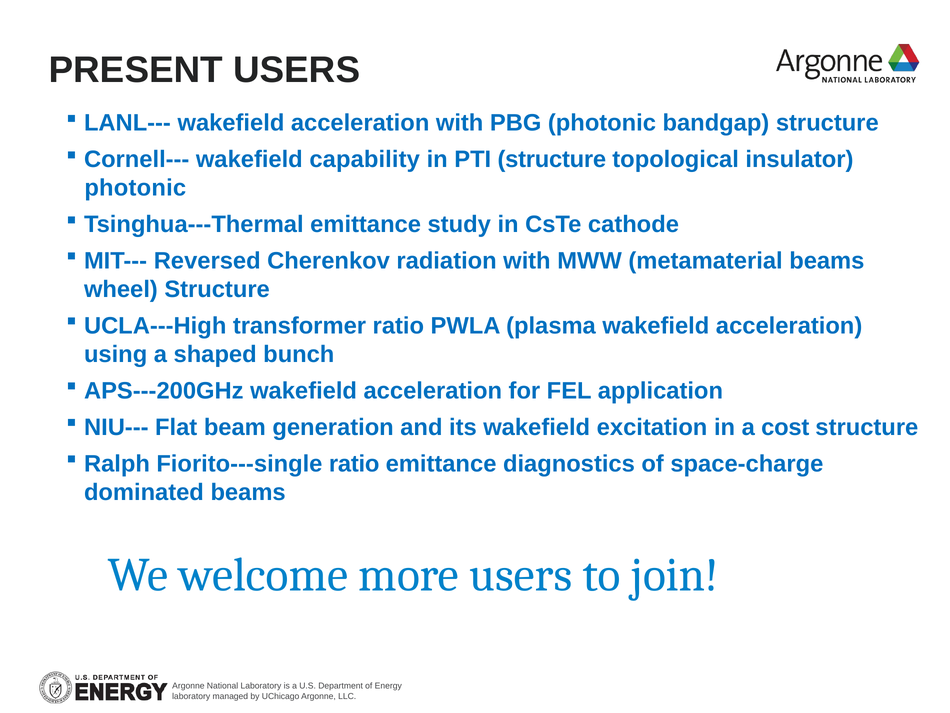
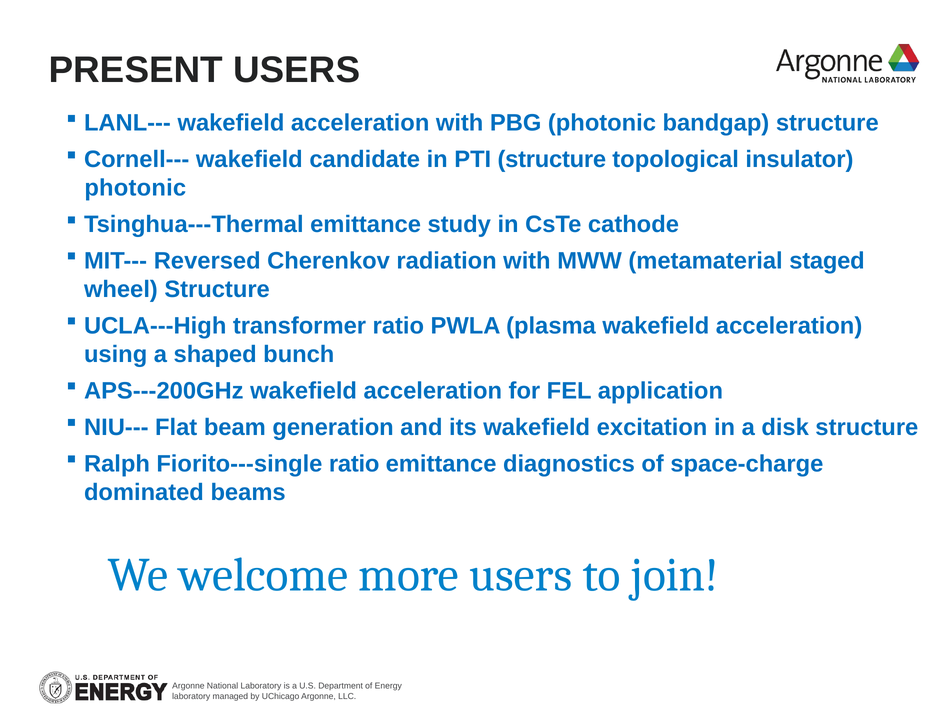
capability: capability -> candidate
metamaterial beams: beams -> staged
cost: cost -> disk
